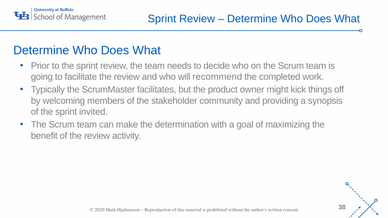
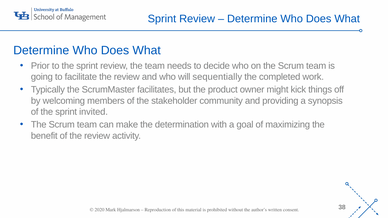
recommend: recommend -> sequentially
